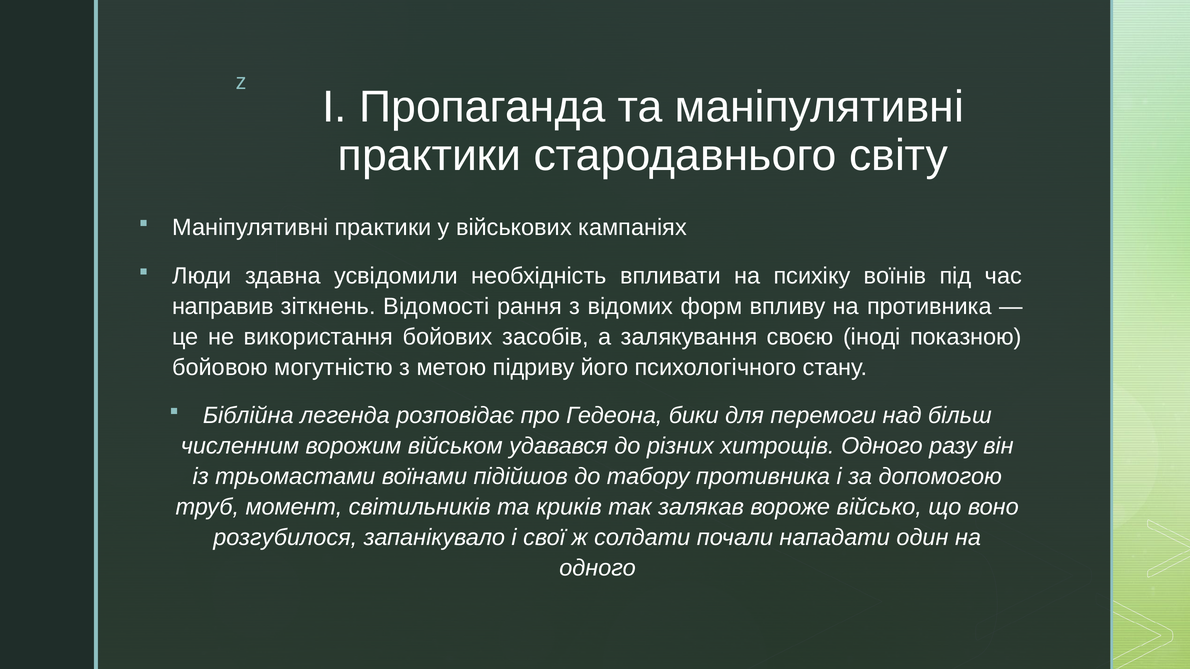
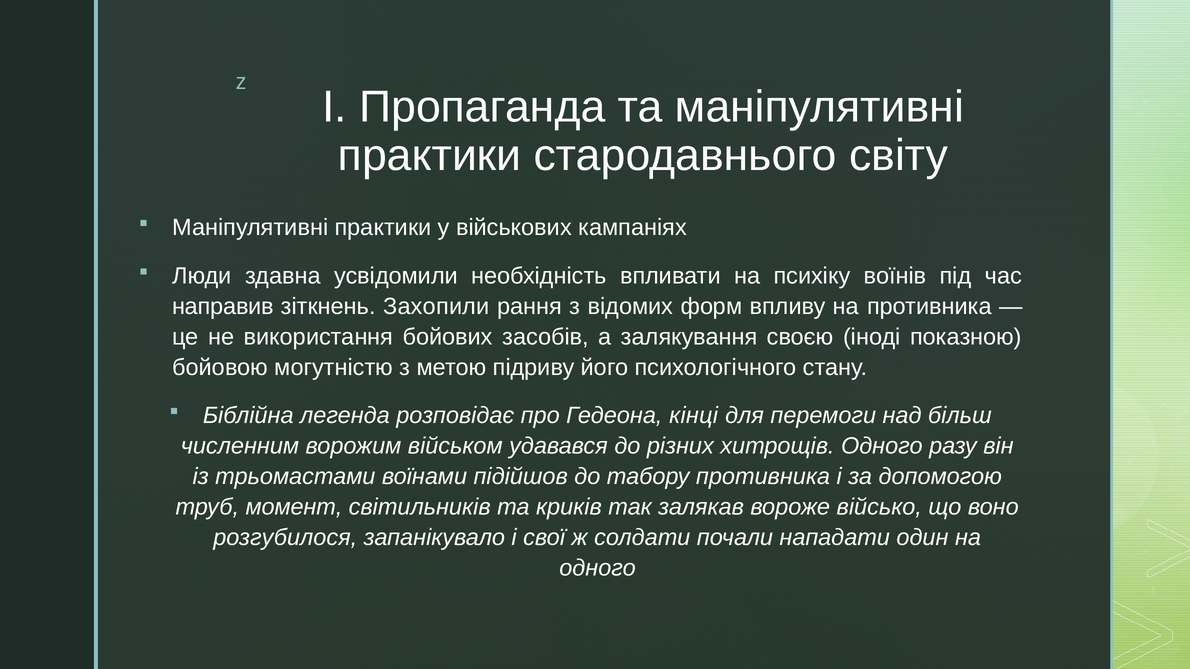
Відомості: Відомості -> Захопили
бики: бики -> кінці
